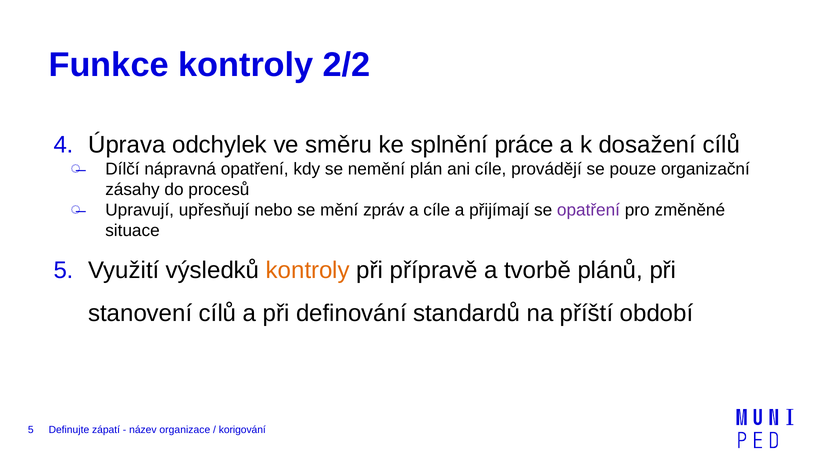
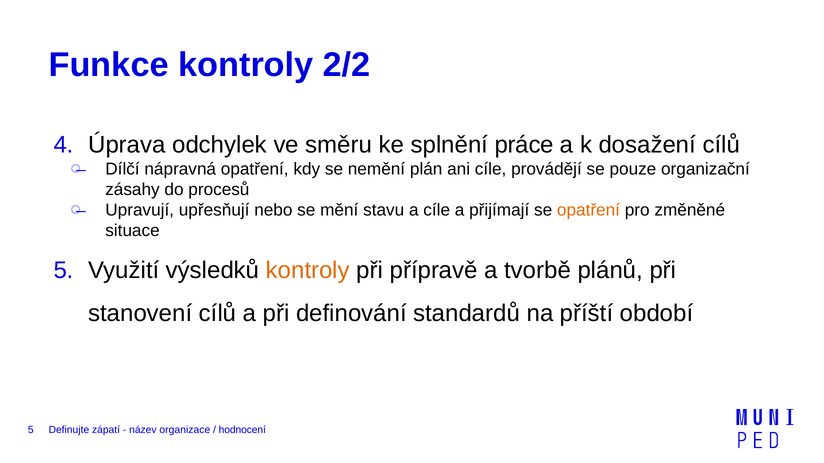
zpráv: zpráv -> stavu
opatření at (588, 210) colour: purple -> orange
korigování: korigování -> hodnocení
